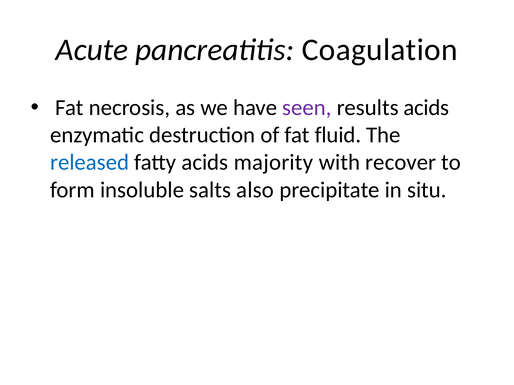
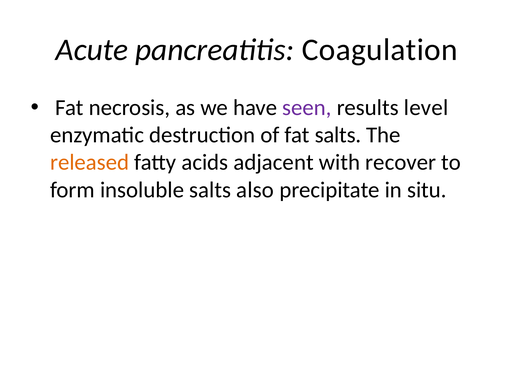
results acids: acids -> level
fat fluid: fluid -> salts
released colour: blue -> orange
majority: majority -> adjacent
